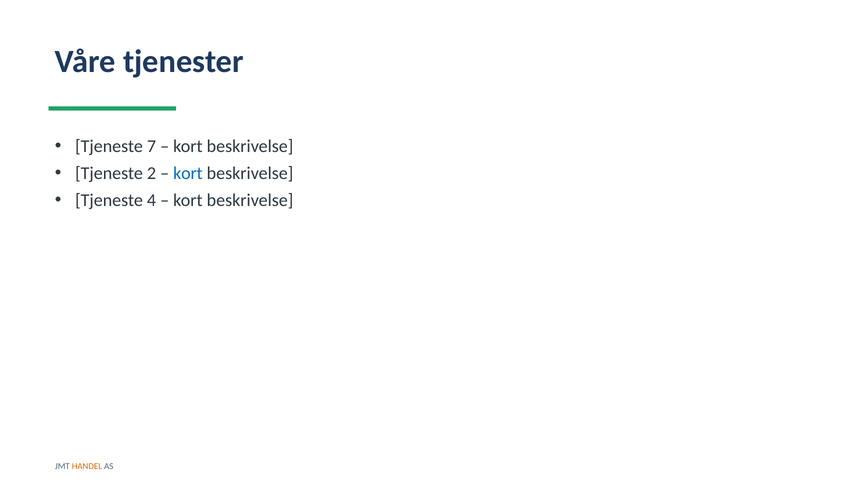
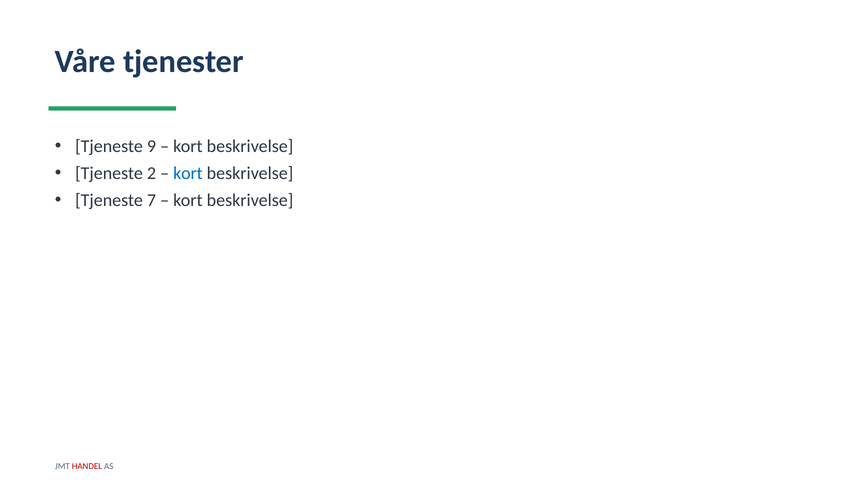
7: 7 -> 9
4: 4 -> 7
HANDEL colour: orange -> red
